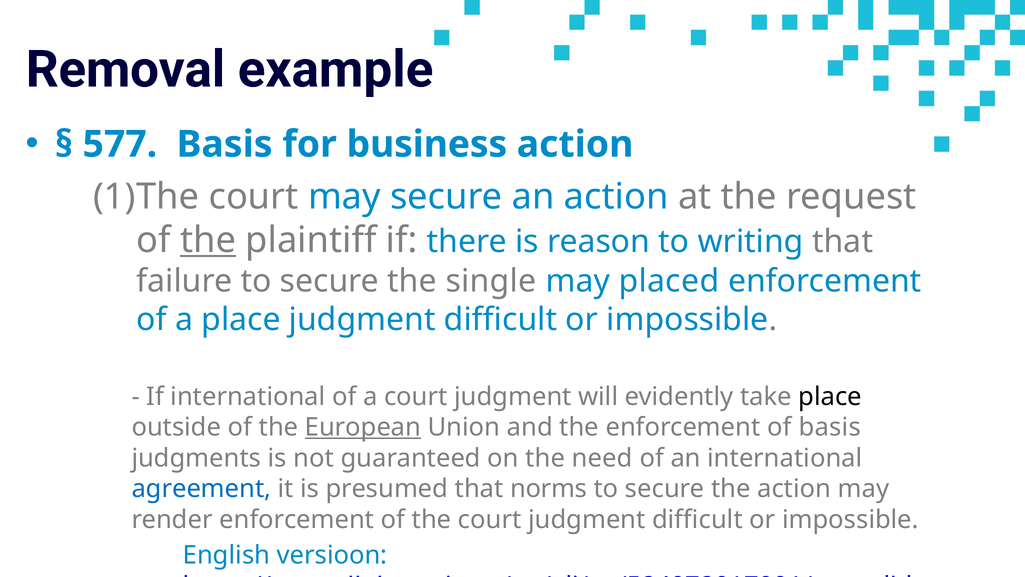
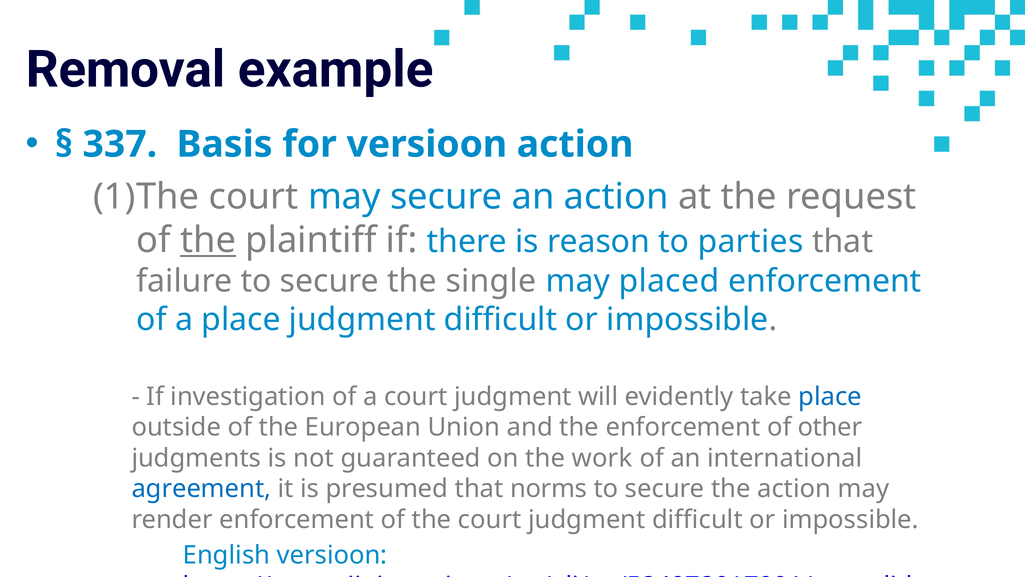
577: 577 -> 337
for business: business -> versioon
writing: writing -> parties
If international: international -> investigation
place at (830, 396) colour: black -> blue
European underline: present -> none
of basis: basis -> other
need: need -> work
